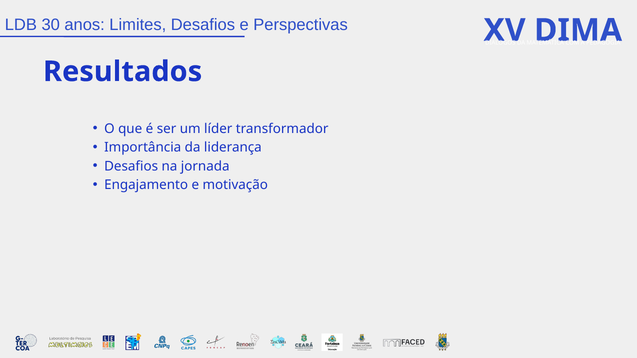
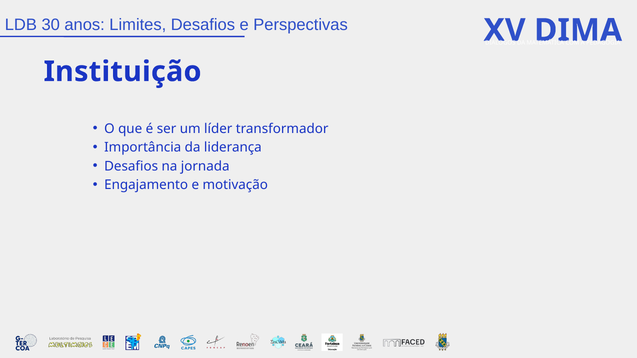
Resultados: Resultados -> Instituição
